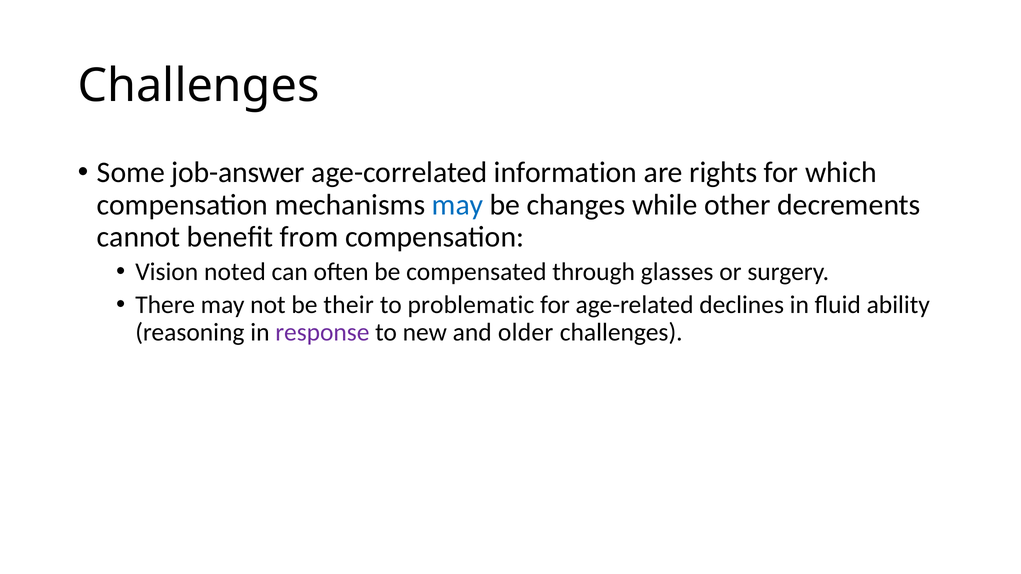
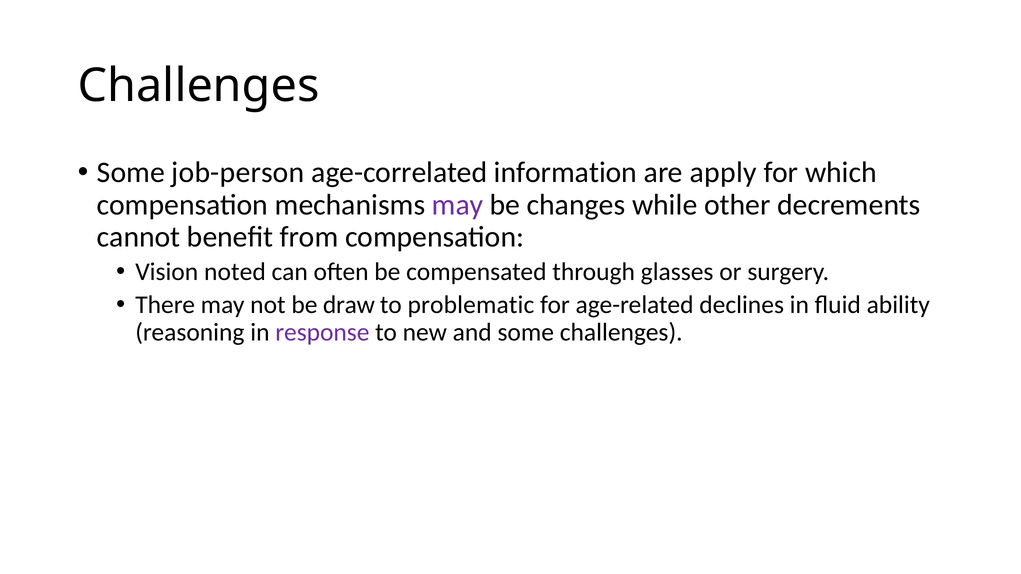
job-answer: job-answer -> job-person
rights: rights -> apply
may at (457, 205) colour: blue -> purple
their: their -> draw
and older: older -> some
